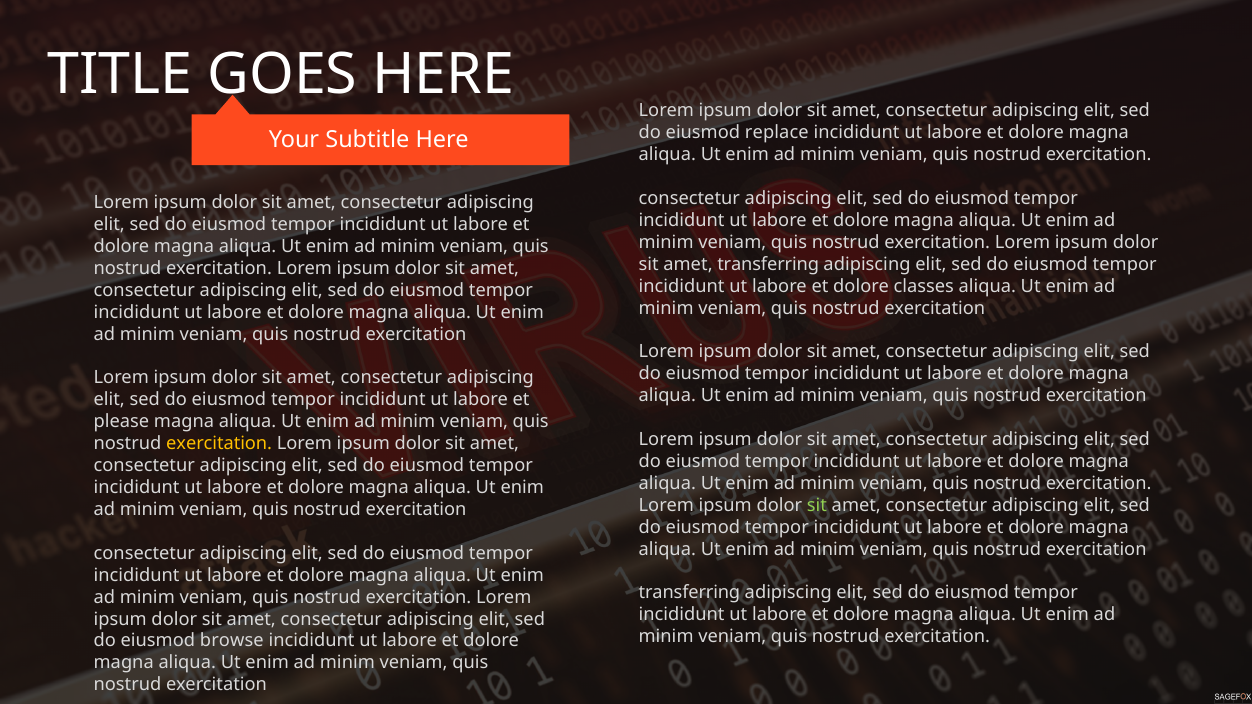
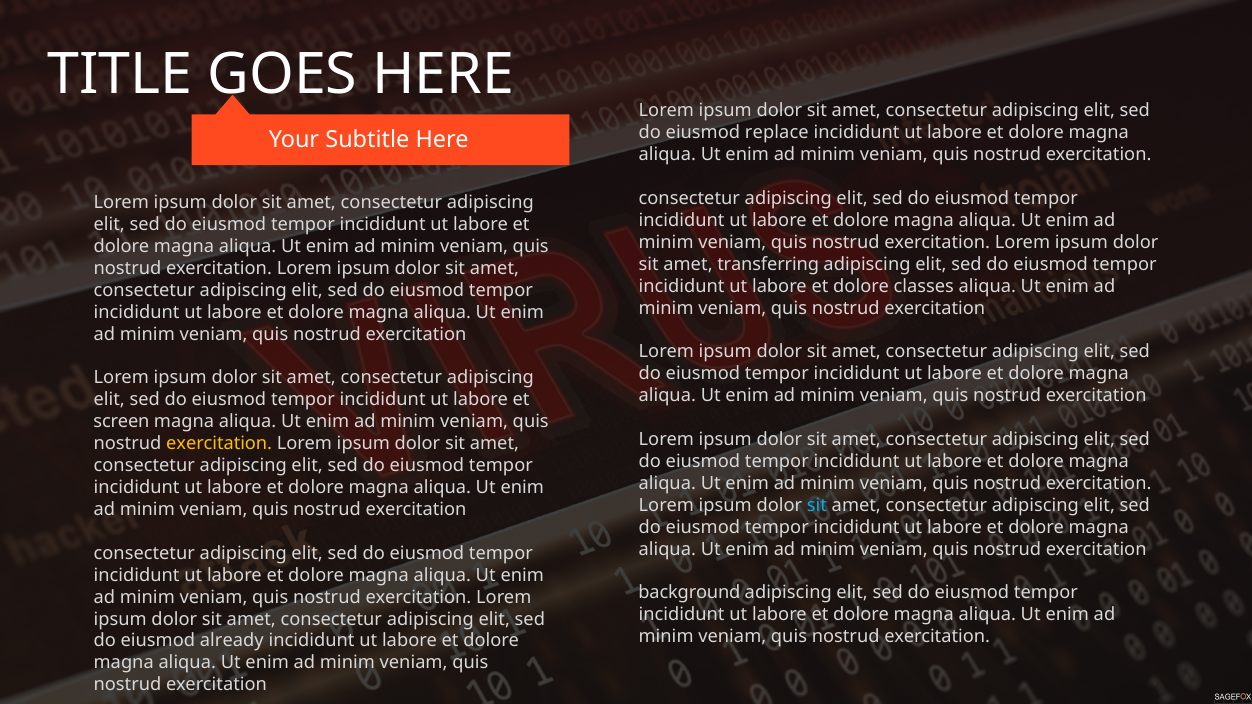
please: please -> screen
sit at (817, 505) colour: light green -> light blue
transferring at (689, 593): transferring -> background
browse: browse -> already
